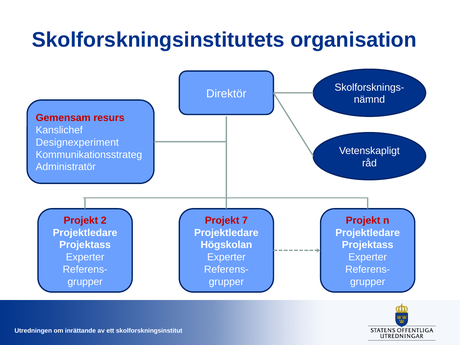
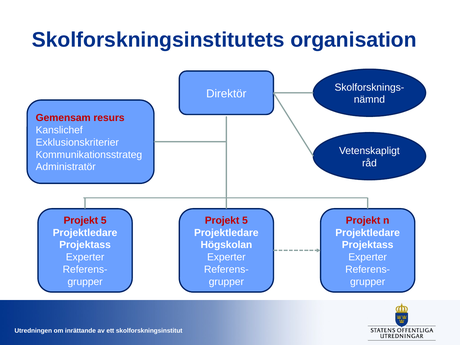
Designexperiment: Designexperiment -> Exklusionskriterier
2 at (104, 220): 2 -> 5
7 at (245, 220): 7 -> 5
